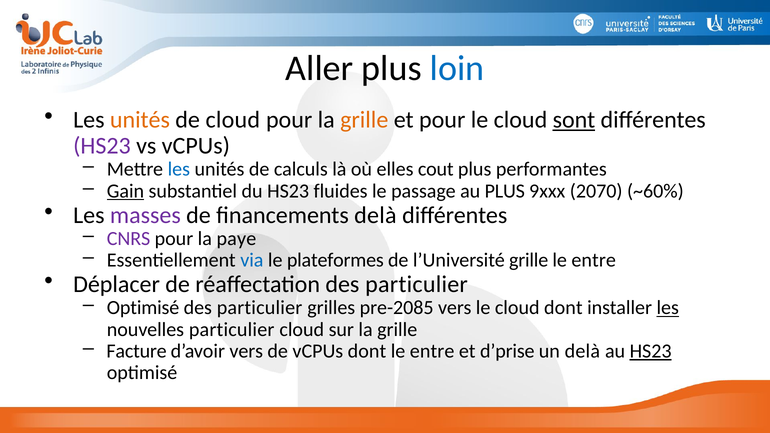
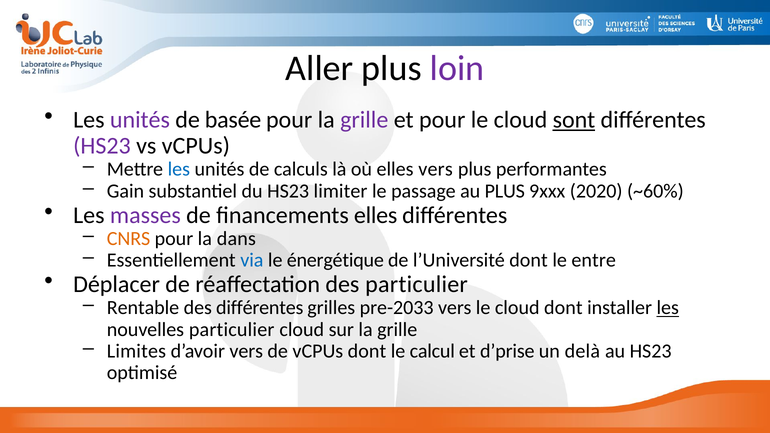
loin colour: blue -> purple
unités at (140, 120) colour: orange -> purple
de cloud: cloud -> basée
grille at (364, 120) colour: orange -> purple
elles cout: cout -> vers
Gain underline: present -> none
fluides: fluides -> limiter
2070: 2070 -> 2020
financements delà: delà -> elles
CNRS colour: purple -> orange
paye: paye -> dans
plateformes: plateformes -> énergétique
l’Université grille: grille -> dont
Optimisé at (143, 308): Optimisé -> Rentable
particulier at (260, 308): particulier -> différentes
pre-2085: pre-2085 -> pre-2033
Facture: Facture -> Limites
entre at (432, 351): entre -> calcul
HS23 at (651, 351) underline: present -> none
